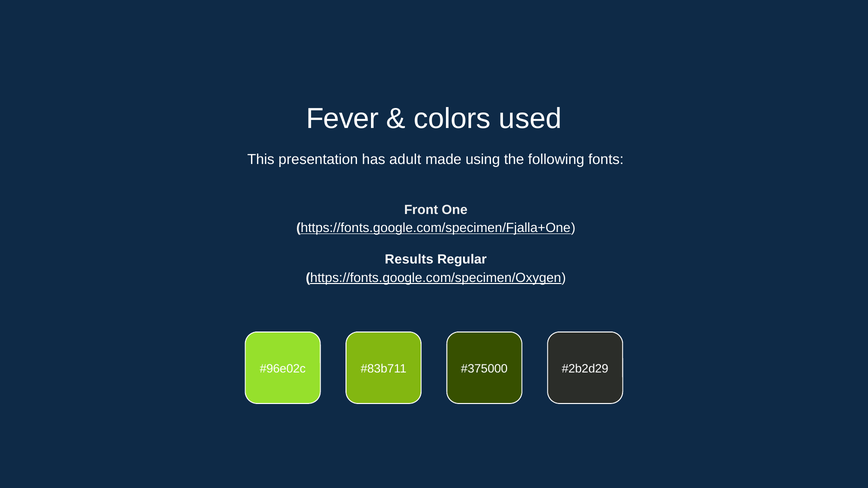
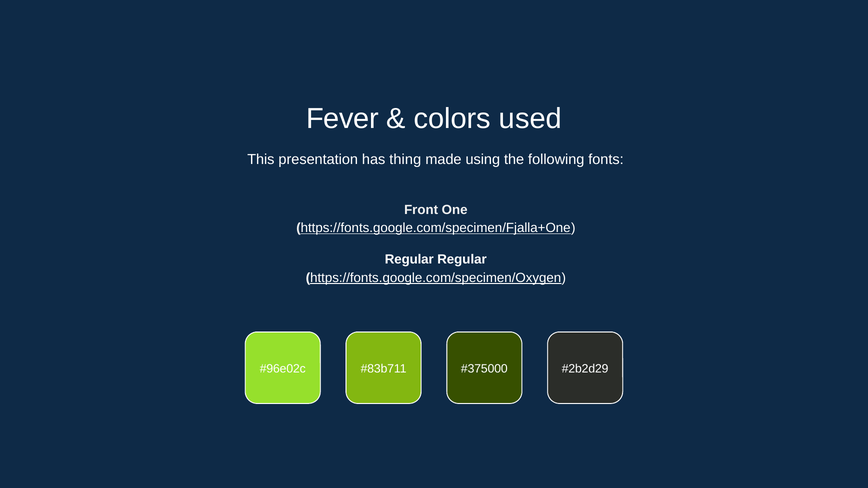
adult: adult -> thing
Results at (409, 260): Results -> Regular
